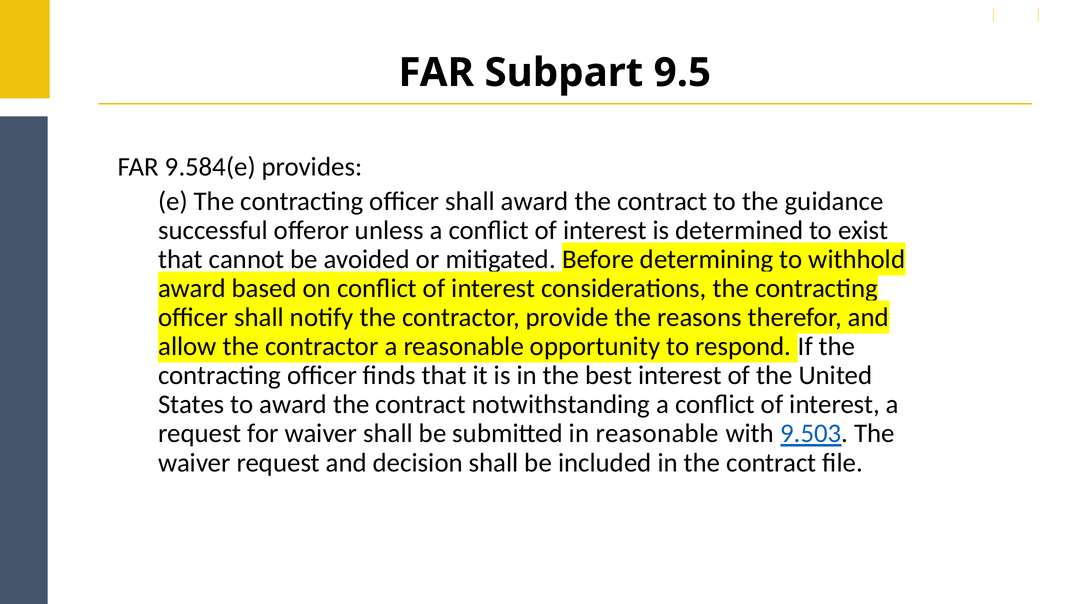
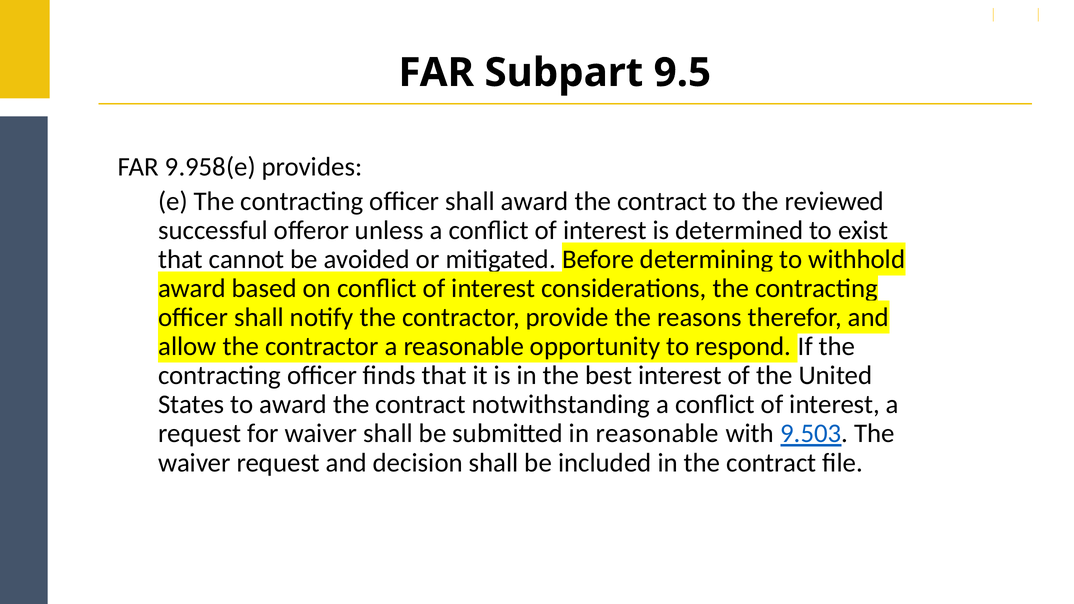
9.584(e: 9.584(e -> 9.958(e
guidance: guidance -> reviewed
